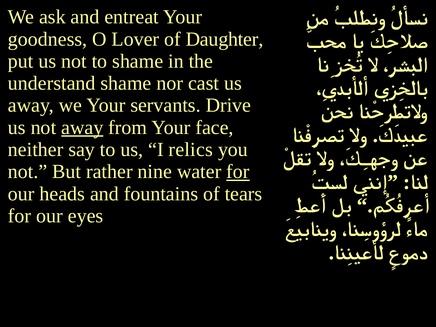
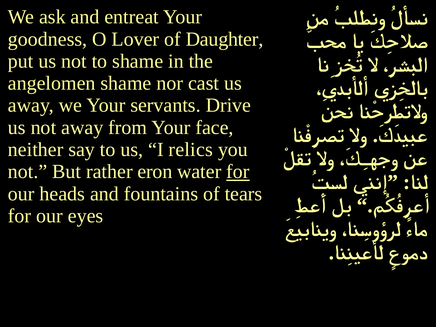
understand: understand -> angelomen
away at (82, 127) underline: present -> none
nine: nine -> eron
